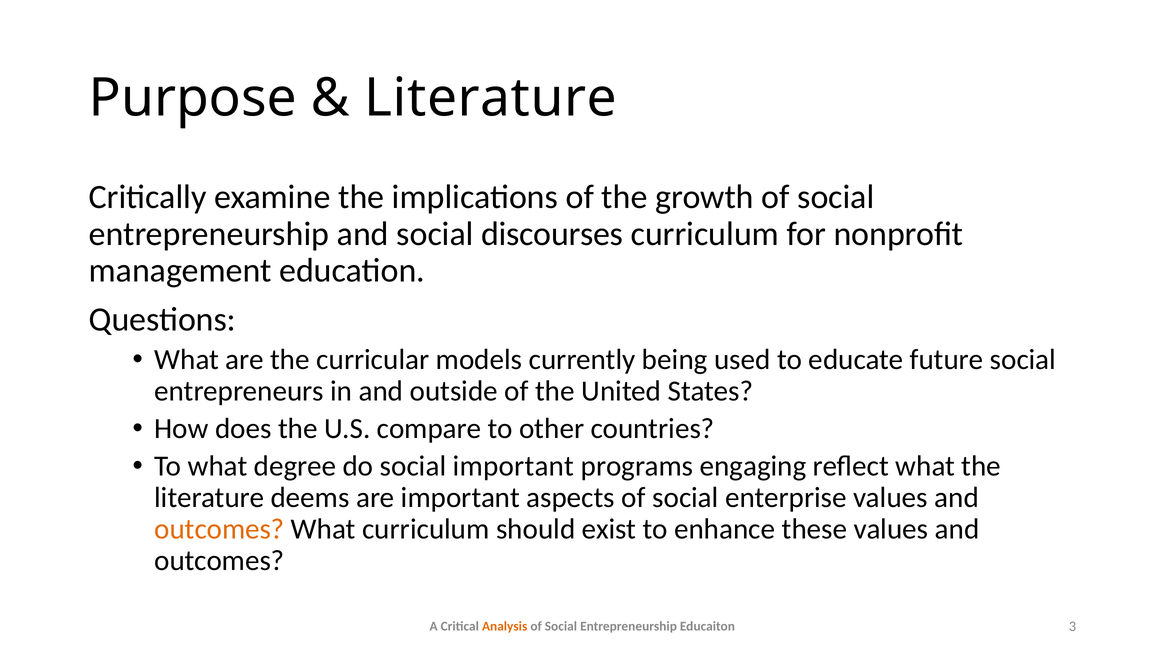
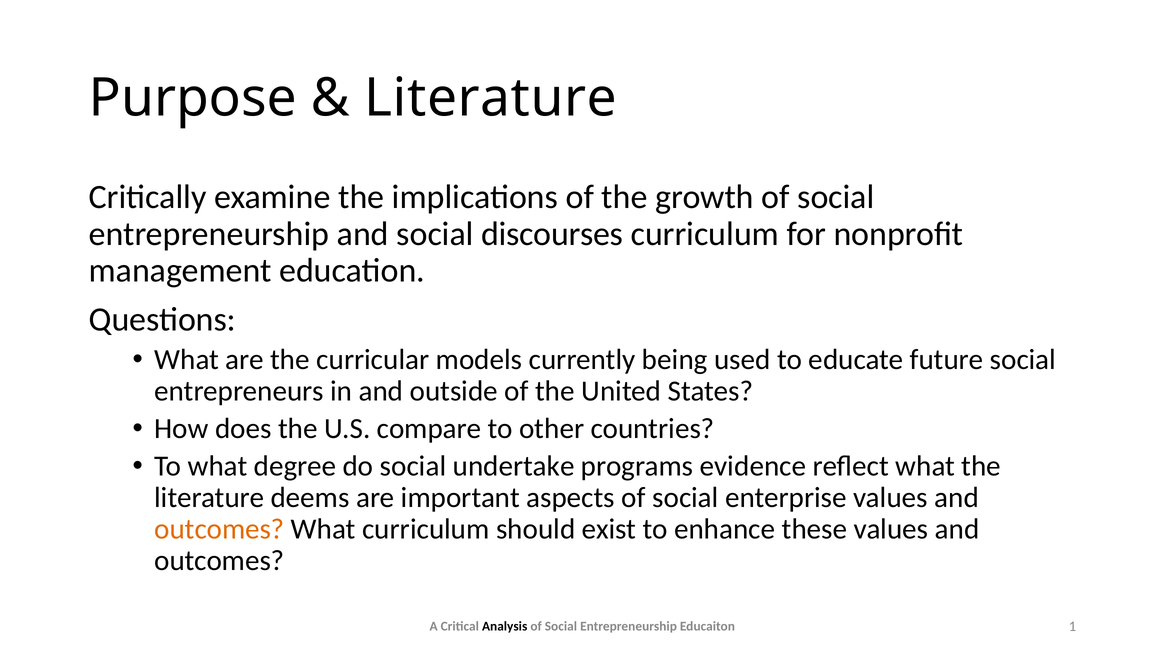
social important: important -> undertake
engaging: engaging -> evidence
Analysis colour: orange -> black
3: 3 -> 1
